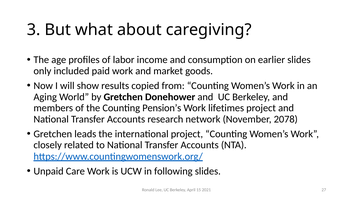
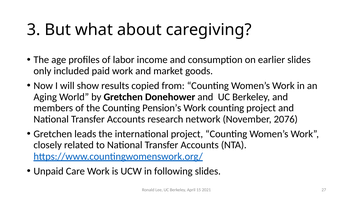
Work lifetimes: lifetimes -> counting
2078: 2078 -> 2076
